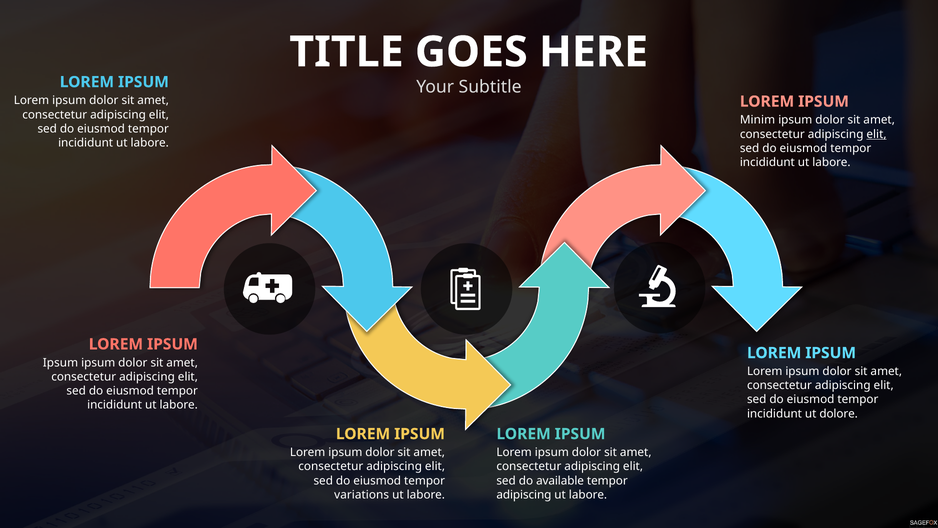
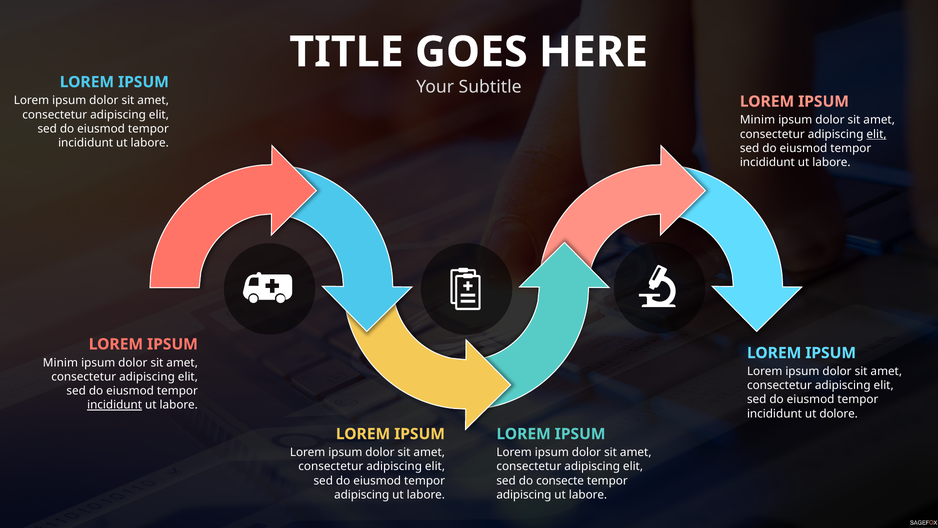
Ipsum at (60, 362): Ipsum -> Minim
incididunt at (115, 405) underline: none -> present
available: available -> consecte
variations at (362, 494): variations -> adipiscing
